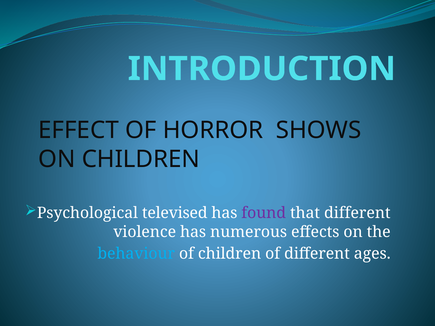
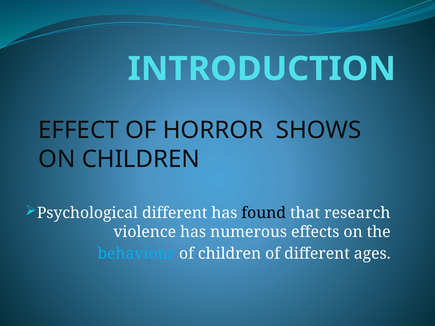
Psychological televised: televised -> different
found colour: purple -> black
that different: different -> research
